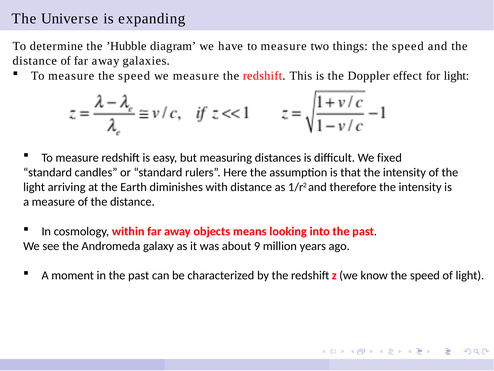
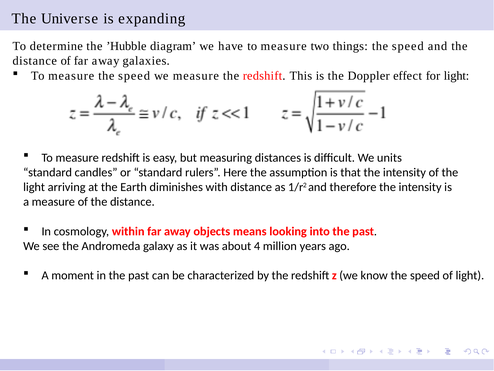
fixed: fixed -> units
9: 9 -> 4
